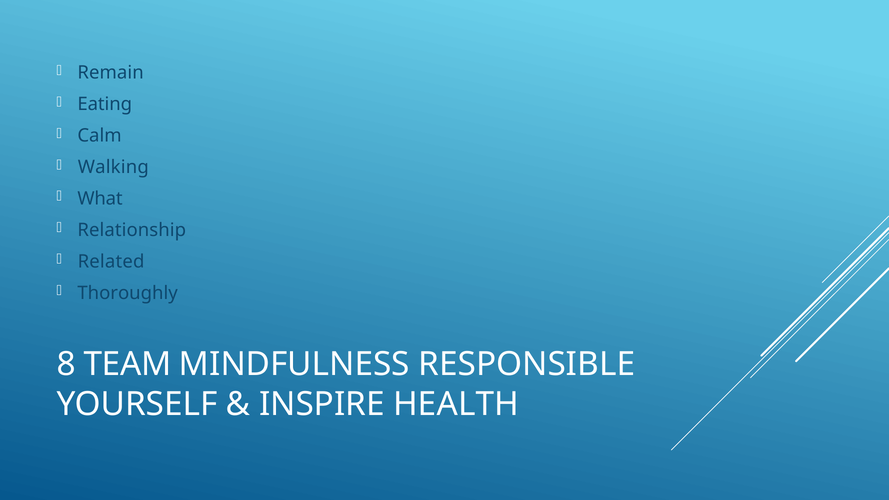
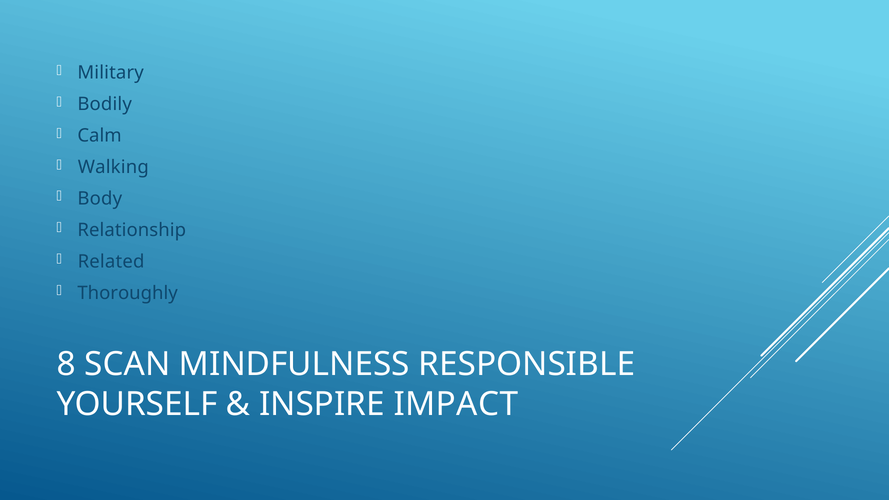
Remain: Remain -> Military
Eating: Eating -> Bodily
What: What -> Body
TEAM: TEAM -> SCAN
HEALTH: HEALTH -> IMPACT
